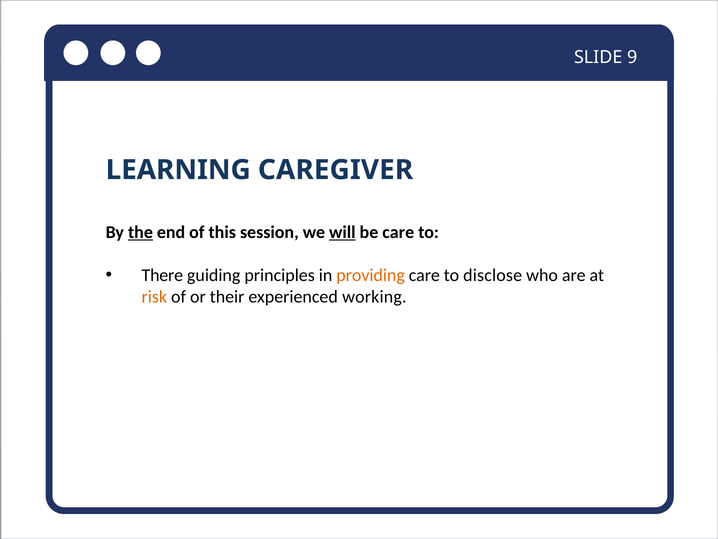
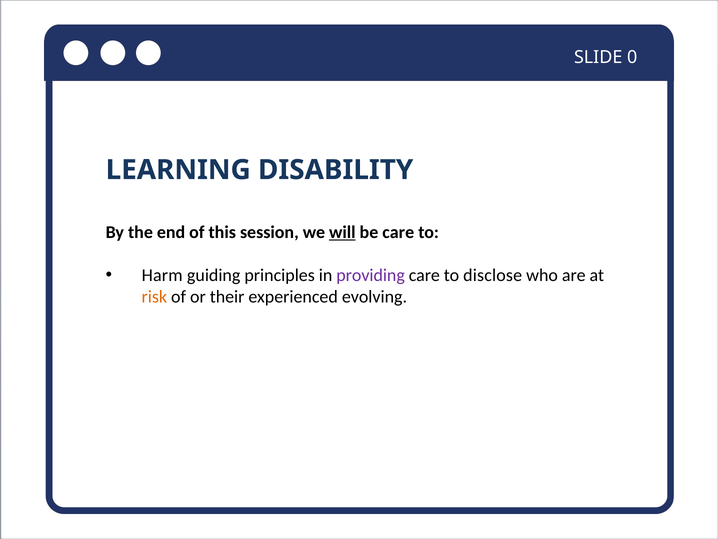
9: 9 -> 0
CAREGIVER: CAREGIVER -> DISABILITY
the underline: present -> none
There: There -> Harm
providing colour: orange -> purple
working: working -> evolving
